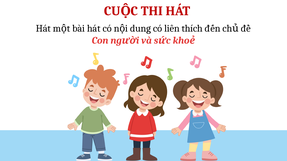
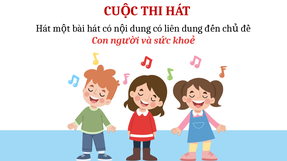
liên thích: thích -> dung
